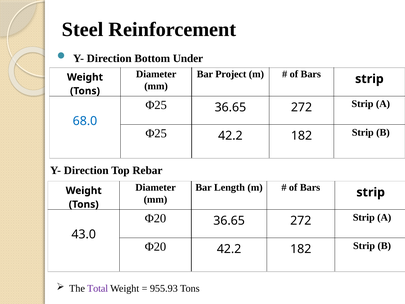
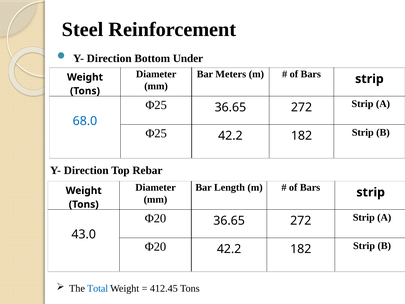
Project: Project -> Meters
Total colour: purple -> blue
955.93: 955.93 -> 412.45
